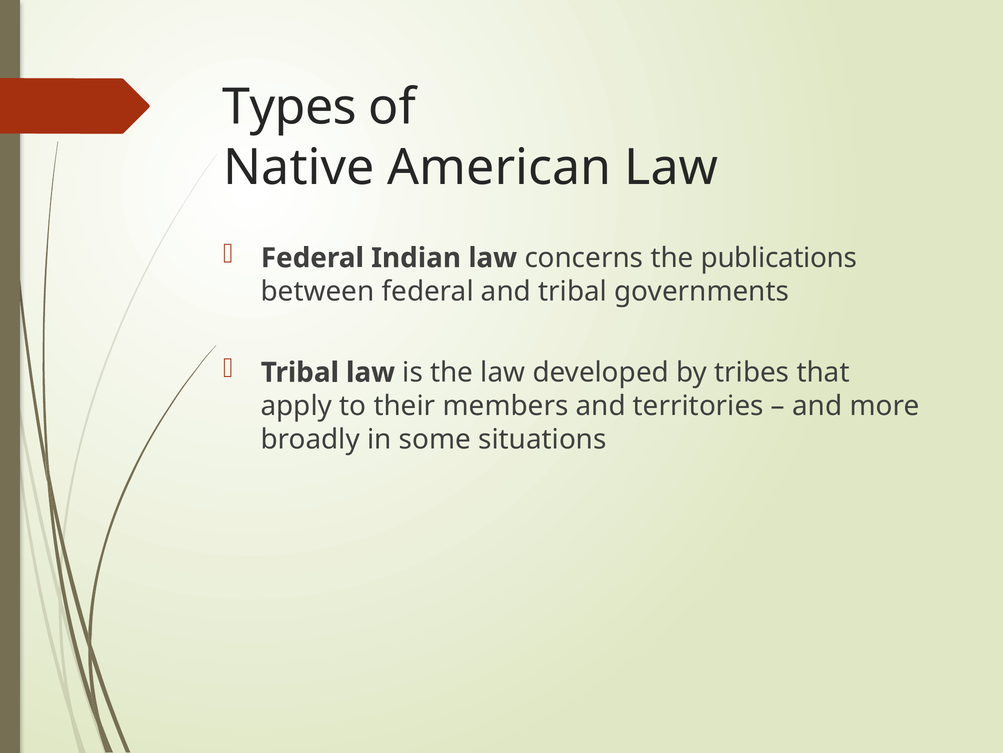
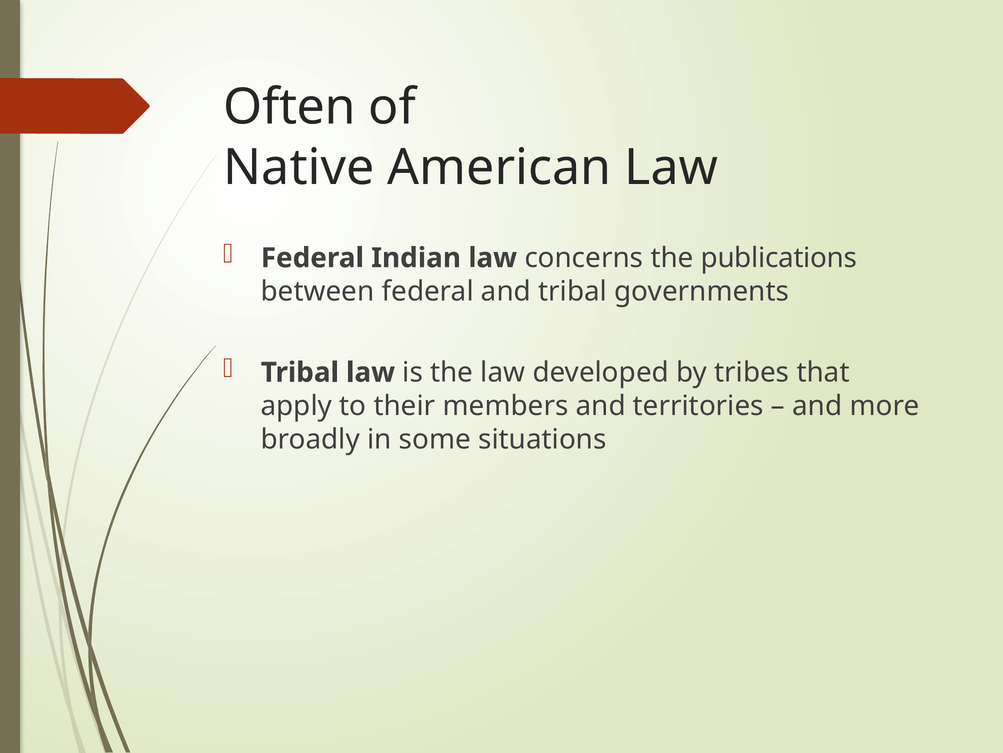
Types: Types -> Often
